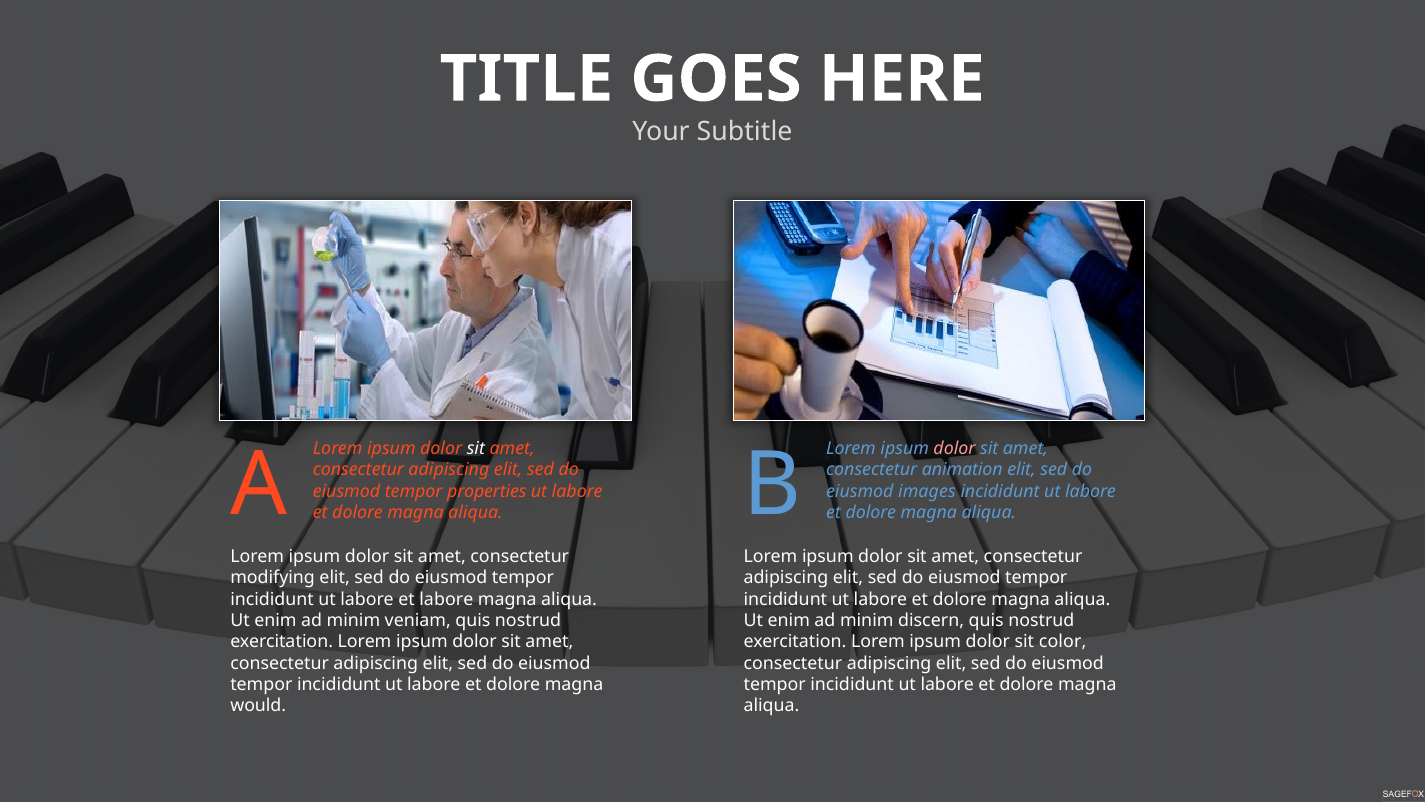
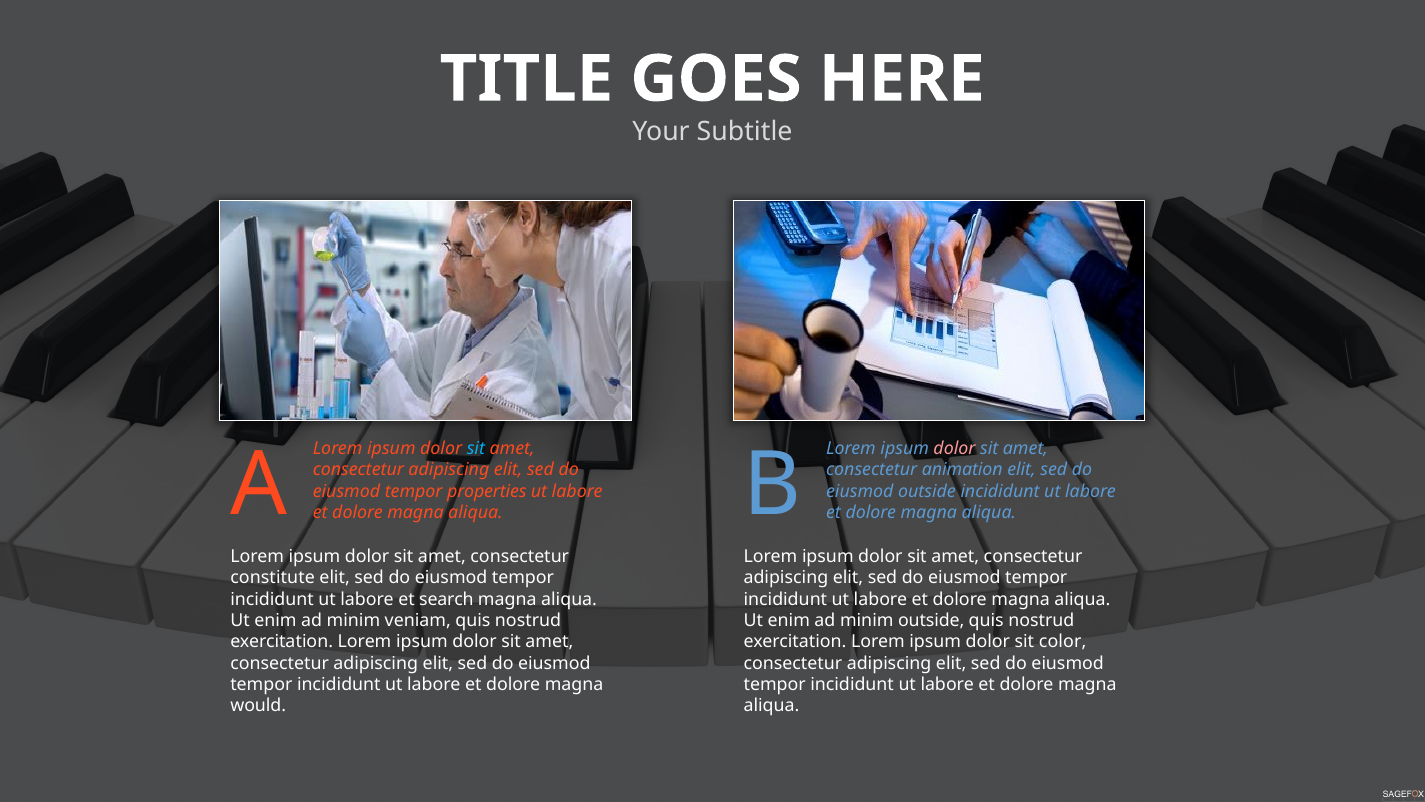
sit at (476, 448) colour: white -> light blue
eiusmod images: images -> outside
modifying: modifying -> constitute
et labore: labore -> search
minim discern: discern -> outside
